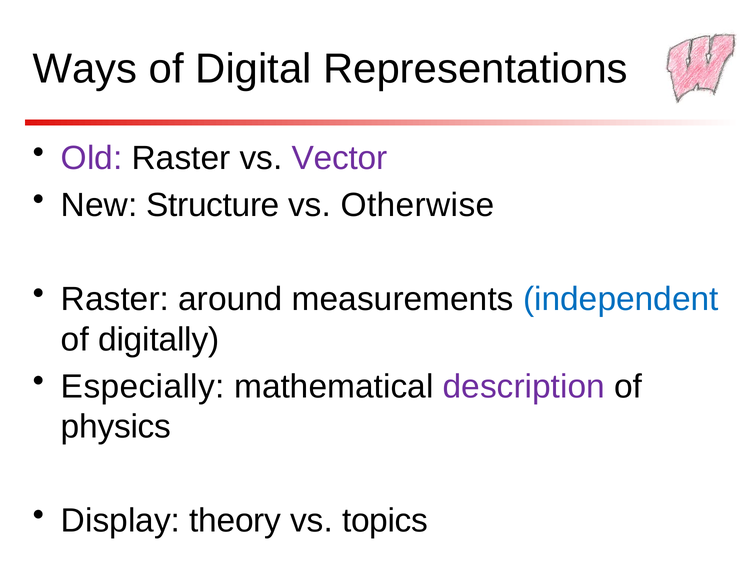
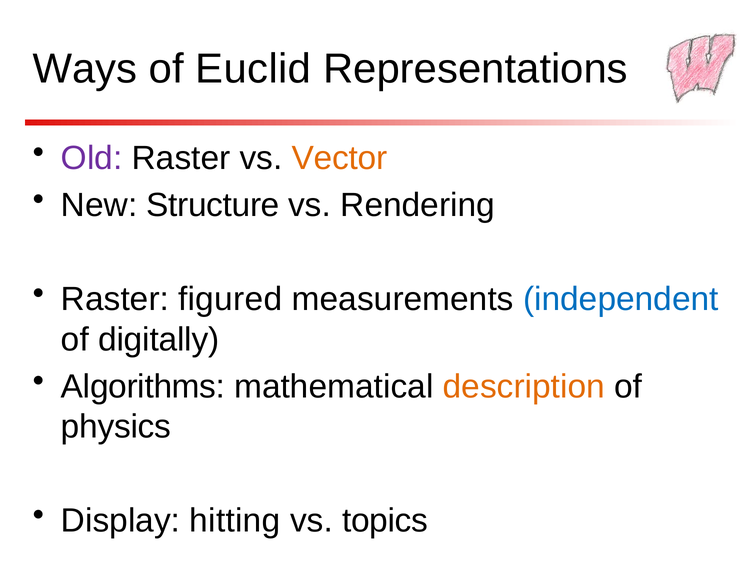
Digital: Digital -> Euclid
Vector colour: purple -> orange
Otherwise: Otherwise -> Rendering
around: around -> figured
Especially: Especially -> Algorithms
description colour: purple -> orange
theory: theory -> hitting
